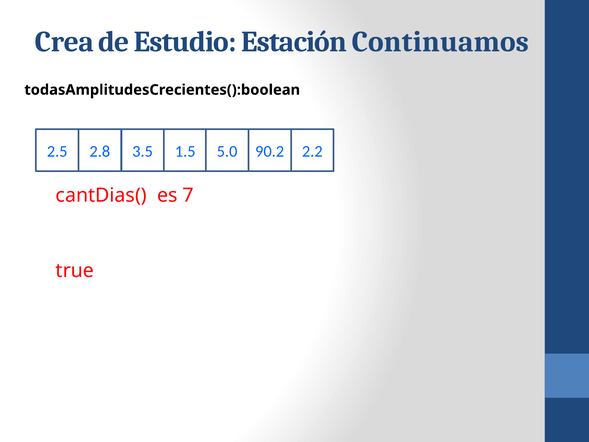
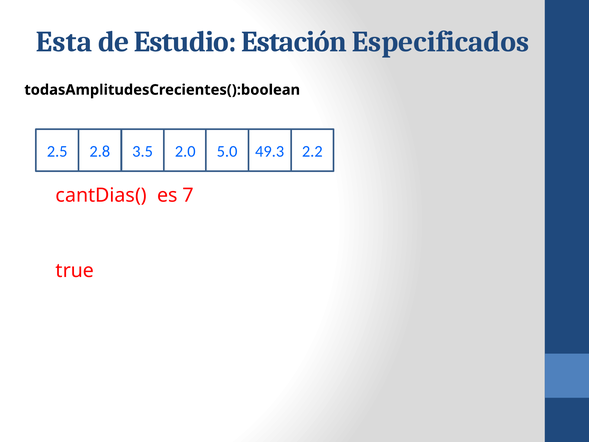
Crea: Crea -> Esta
Continuamos: Continuamos -> Especificados
1.5: 1.5 -> 2.0
90.2: 90.2 -> 49.3
